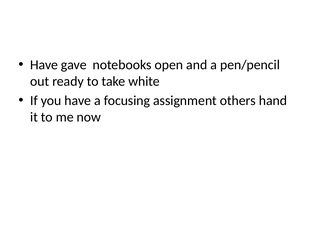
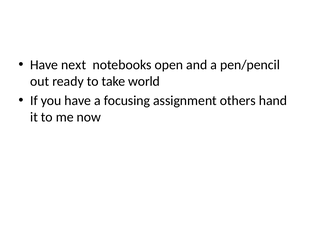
gave: gave -> next
white: white -> world
